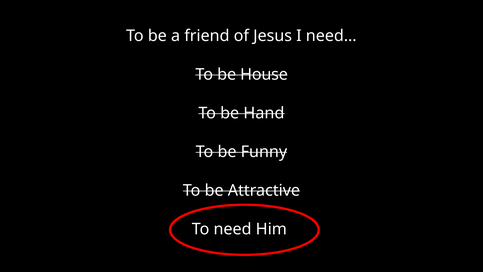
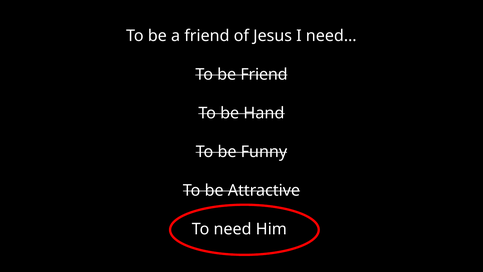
be House: House -> Friend
